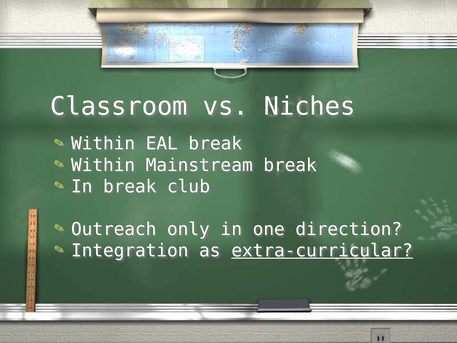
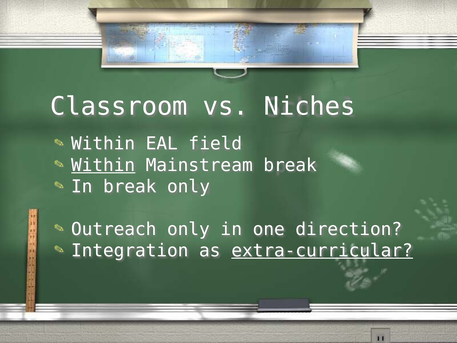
EAL break: break -> field
Within at (103, 165) underline: none -> present
break club: club -> only
